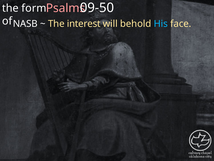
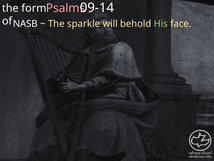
09-50: 09-50 -> 09-14
interest: interest -> sparkle
His colour: light blue -> light green
